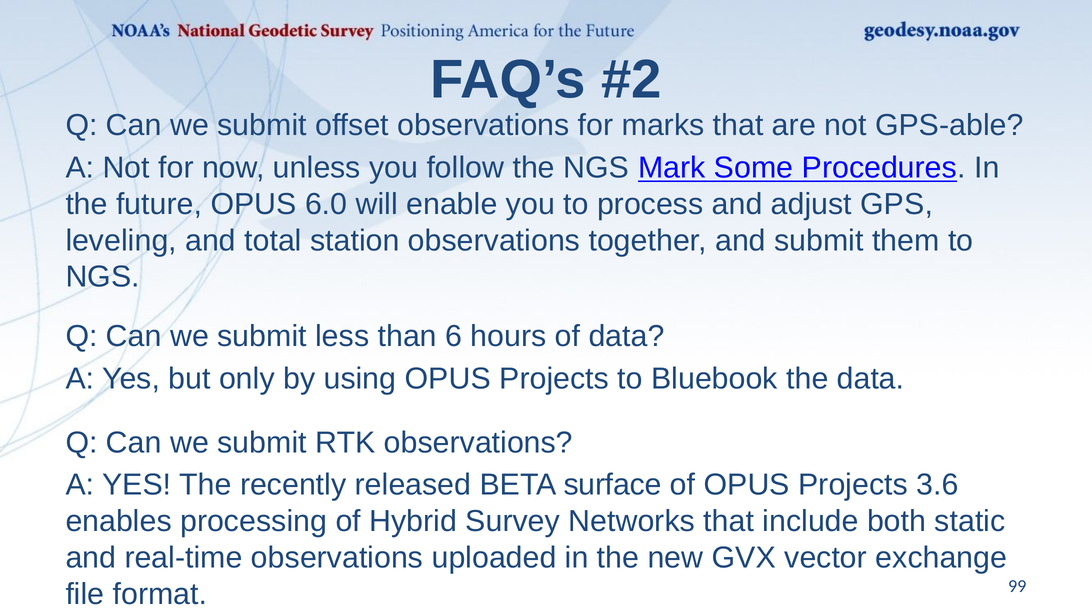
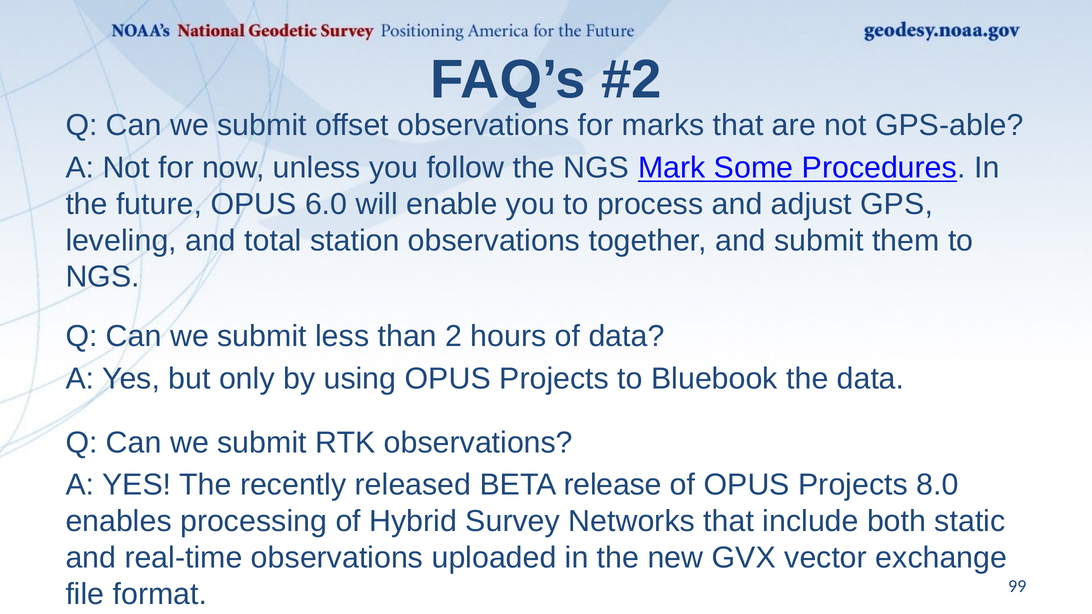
6: 6 -> 2
surface: surface -> release
3.6: 3.6 -> 8.0
